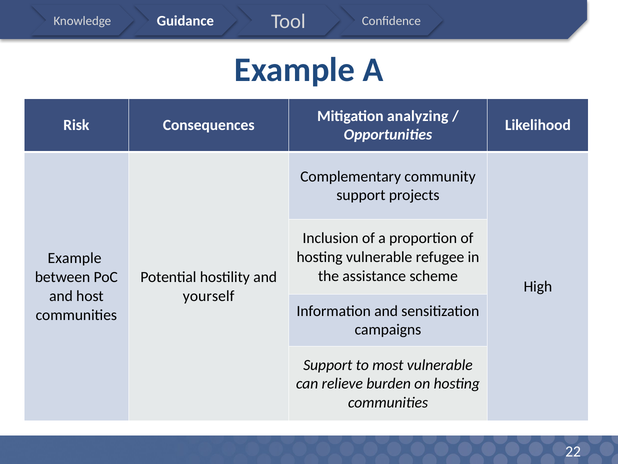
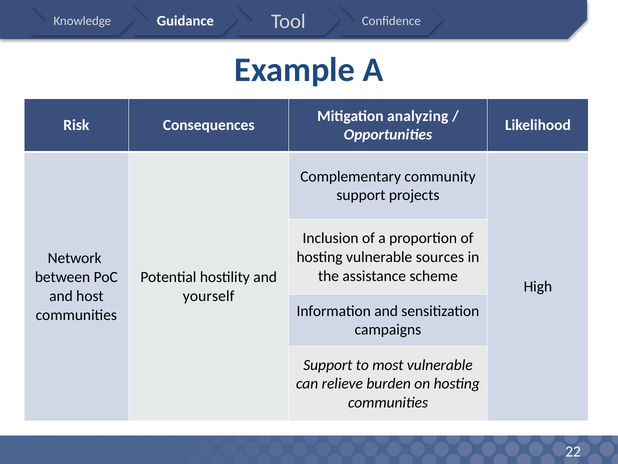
refugee: refugee -> sources
Example at (75, 258): Example -> Network
